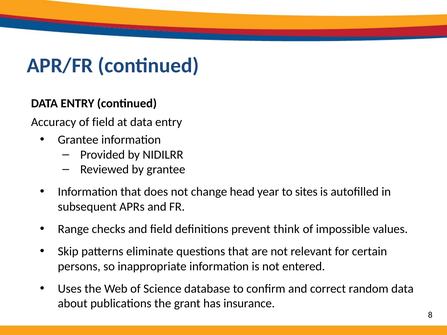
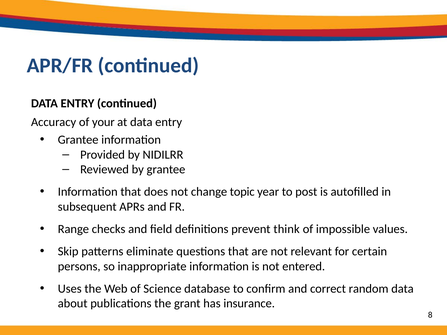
of field: field -> your
head: head -> topic
sites: sites -> post
